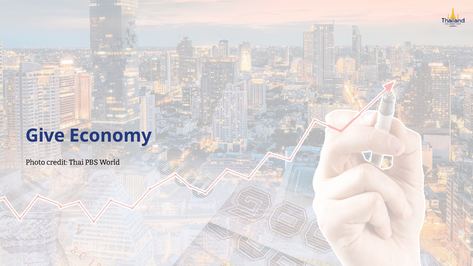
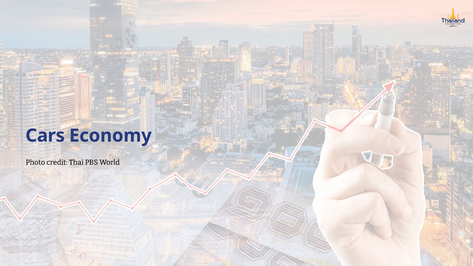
Give: Give -> Cars
